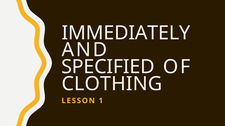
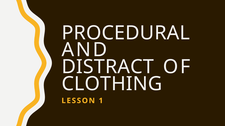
IMMEDIATELY: IMMEDIATELY -> PROCEDURAL
SPECIFIED: SPECIFIED -> DISTRACT
